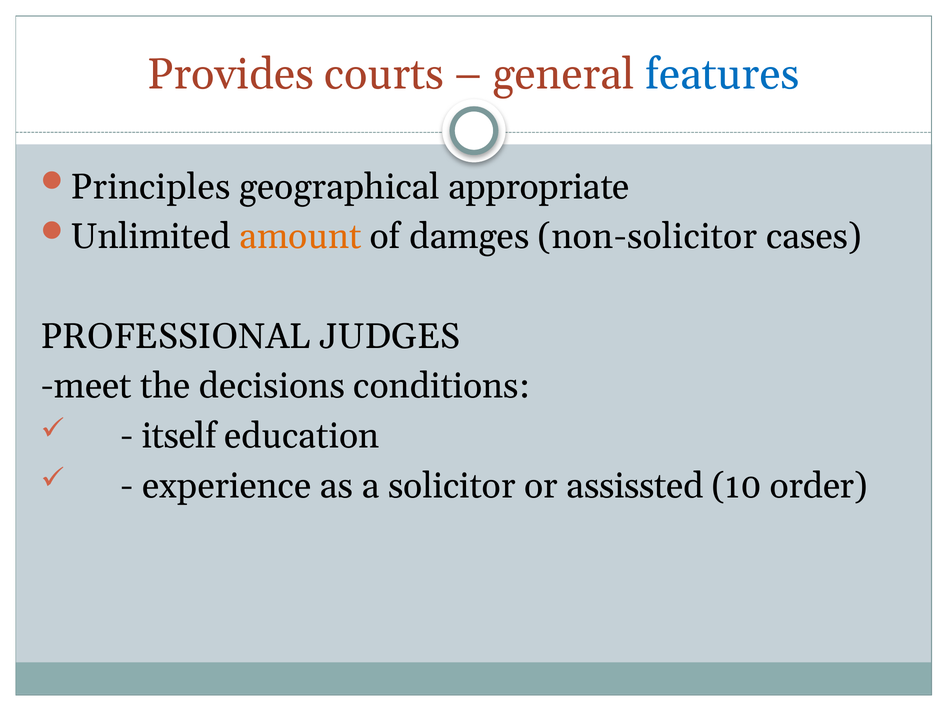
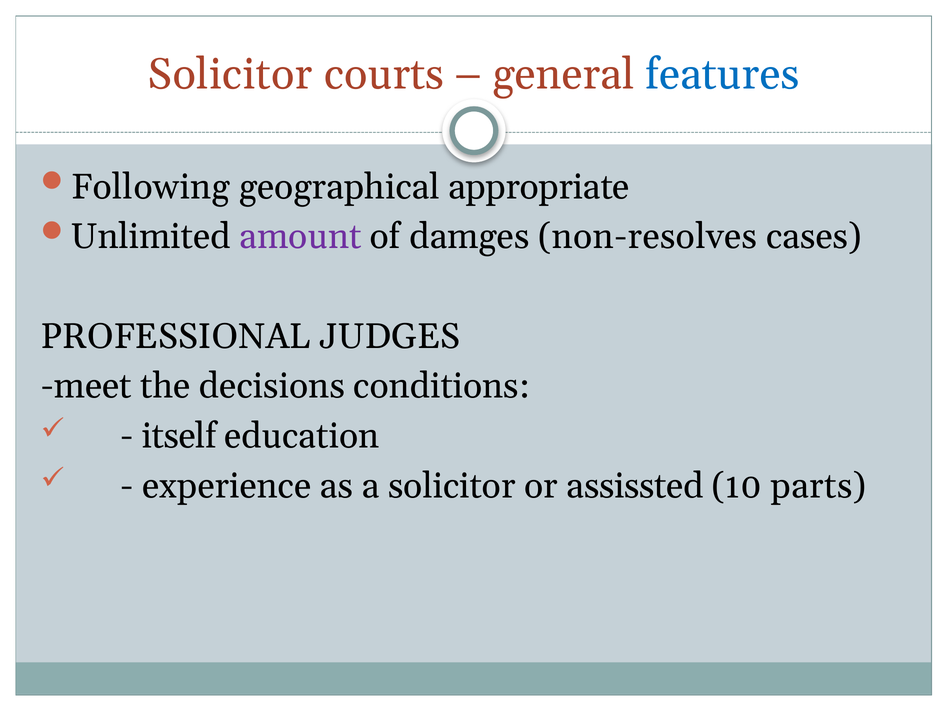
Provides at (230, 75): Provides -> Solicitor
Principles: Principles -> Following
amount colour: orange -> purple
non-solicitor: non-solicitor -> non-resolves
order: order -> parts
